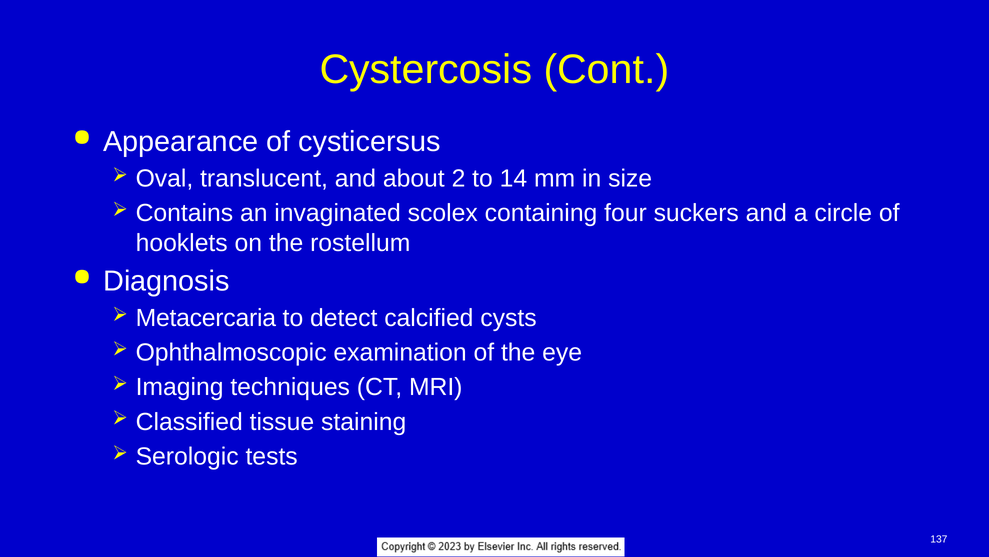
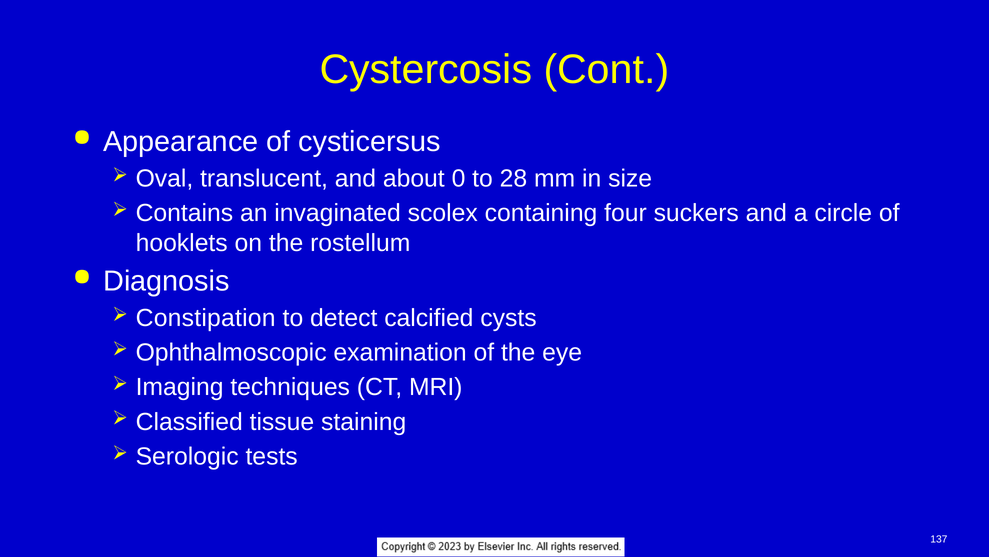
2: 2 -> 0
14: 14 -> 28
Metacercaria: Metacercaria -> Constipation
